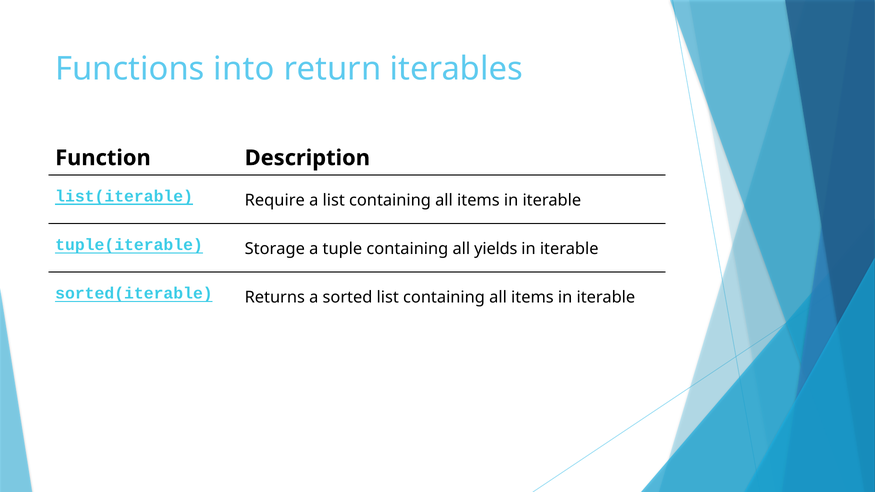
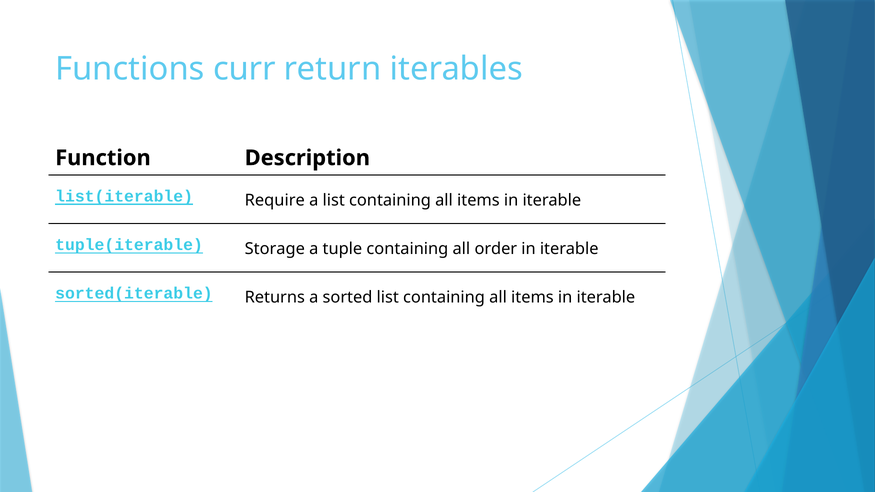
into: into -> curr
yields: yields -> order
